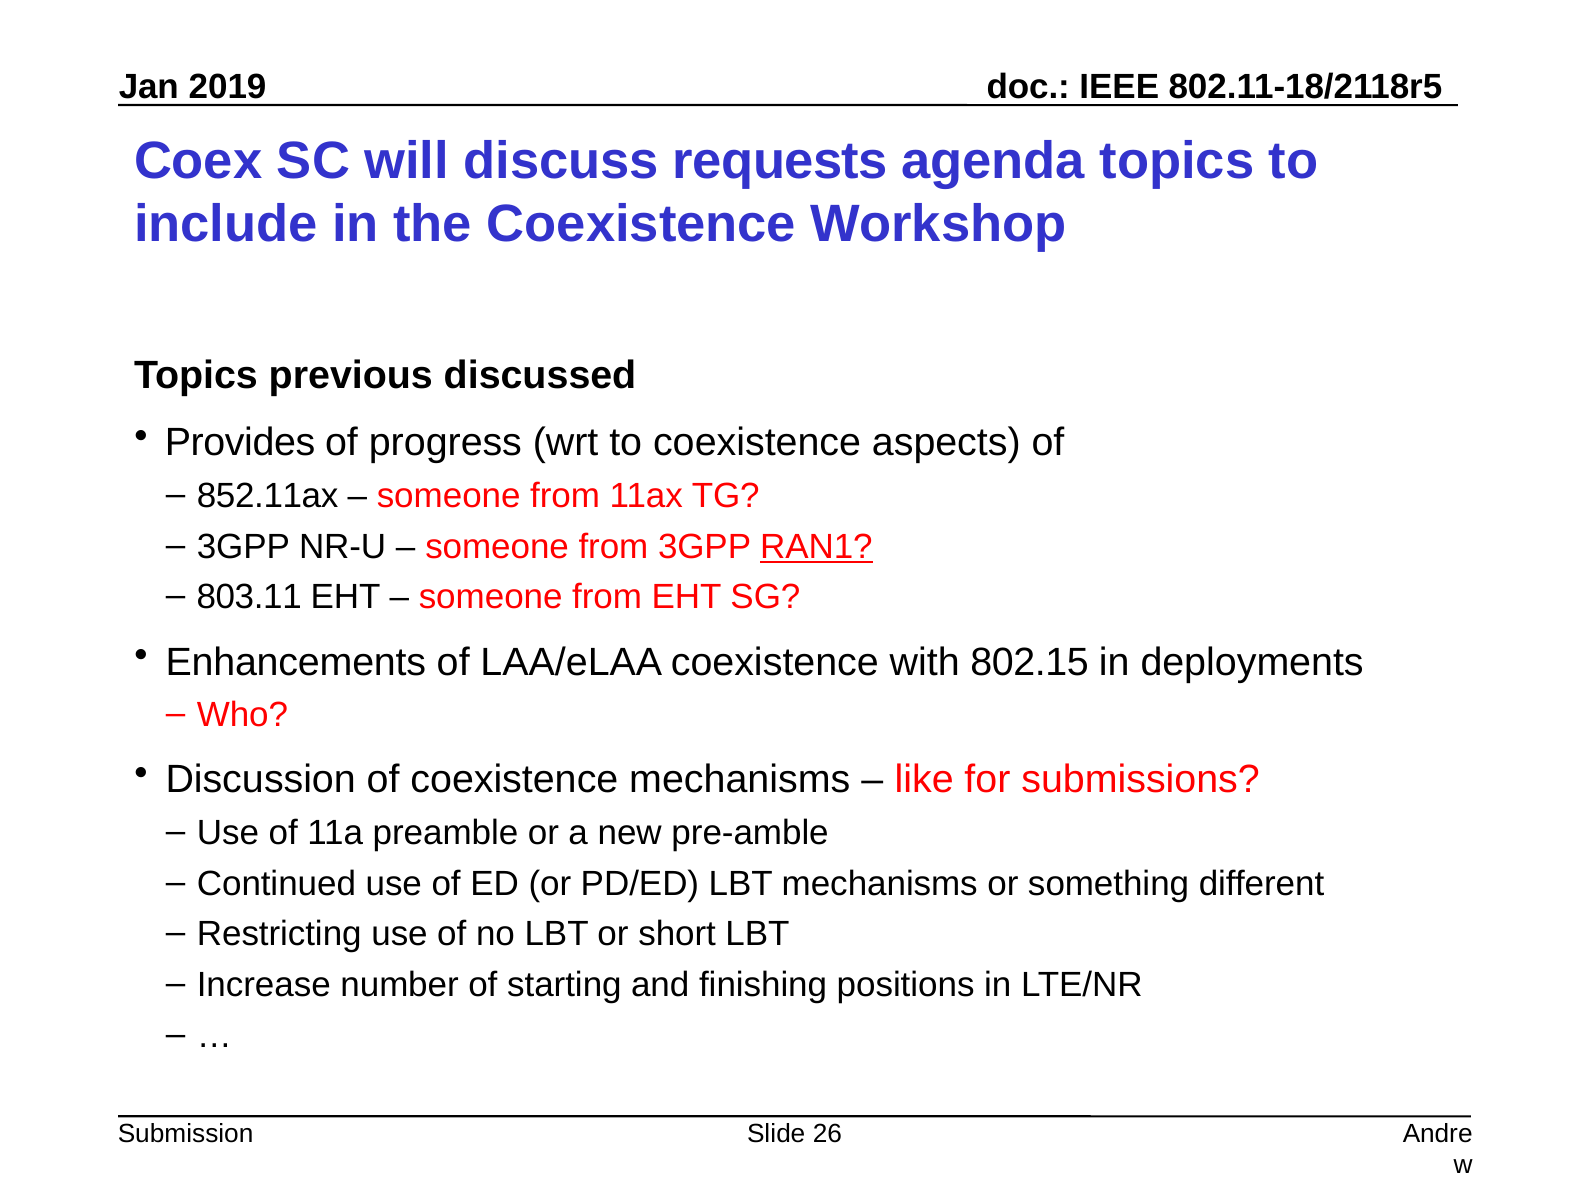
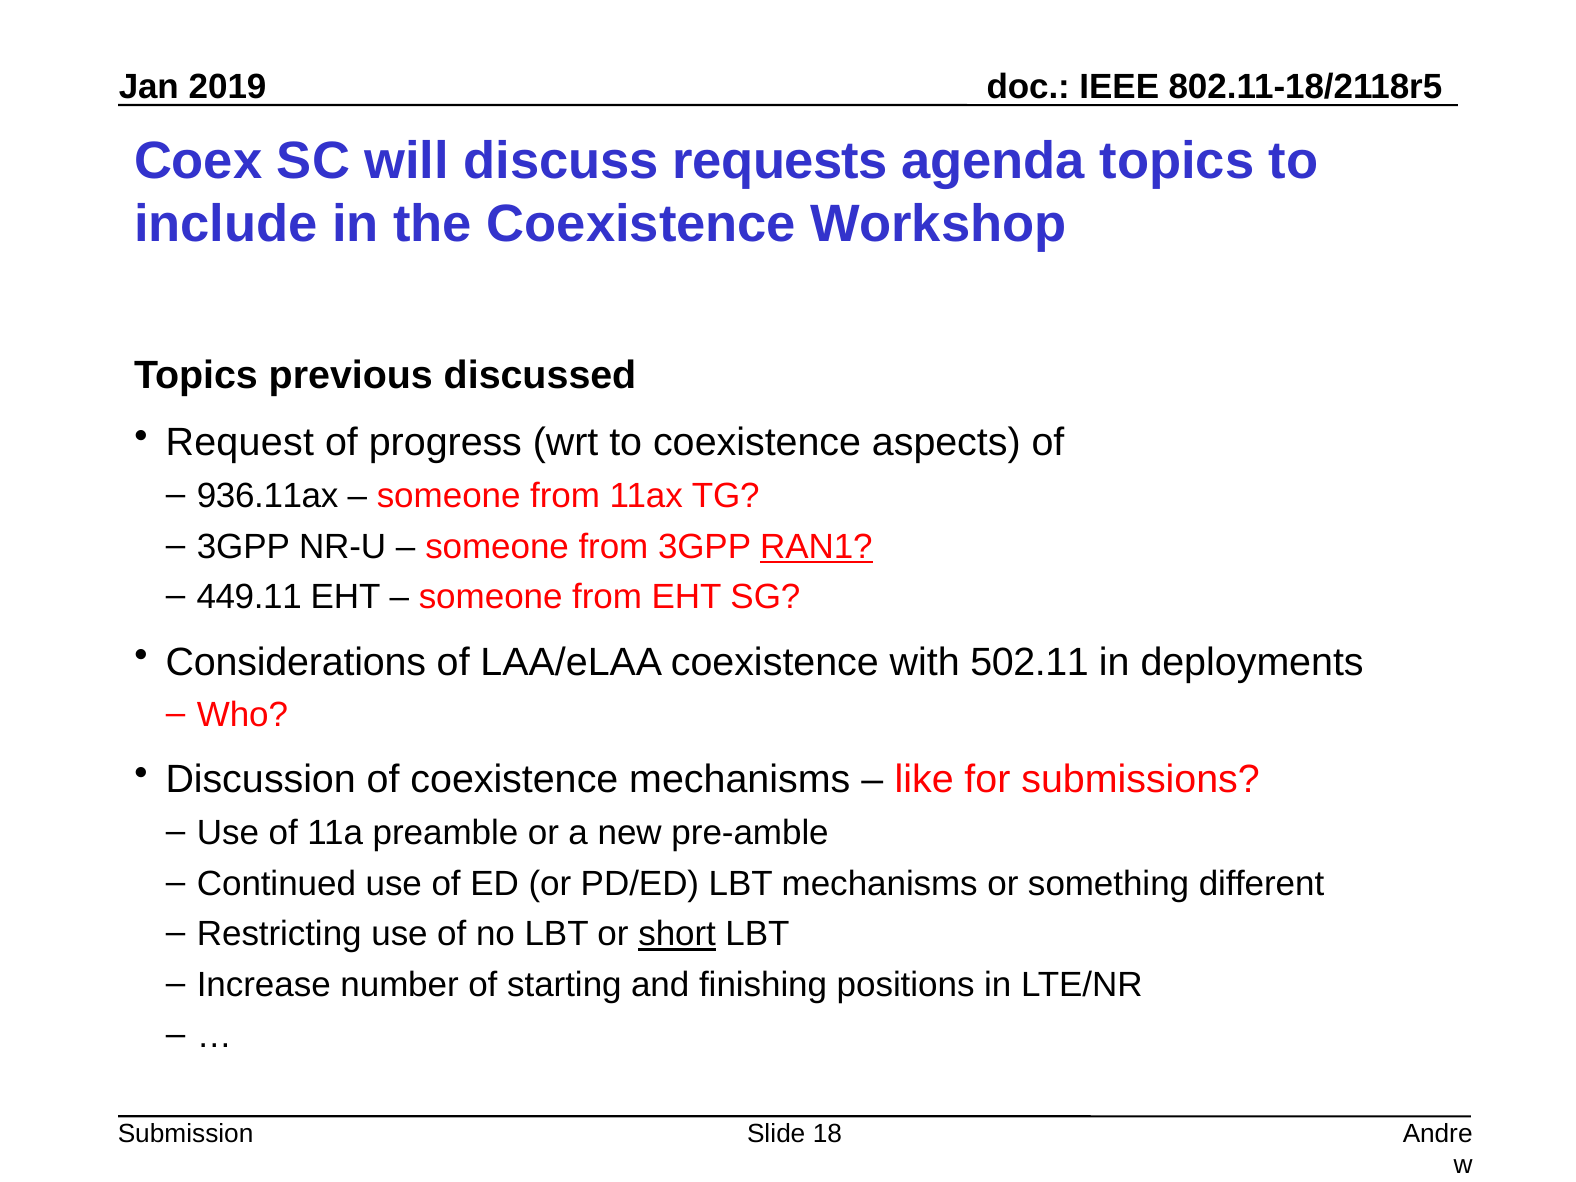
Provides: Provides -> Request
852.11ax: 852.11ax -> 936.11ax
803.11: 803.11 -> 449.11
Enhancements: Enhancements -> Considerations
802.15: 802.15 -> 502.11
short underline: none -> present
26: 26 -> 18
